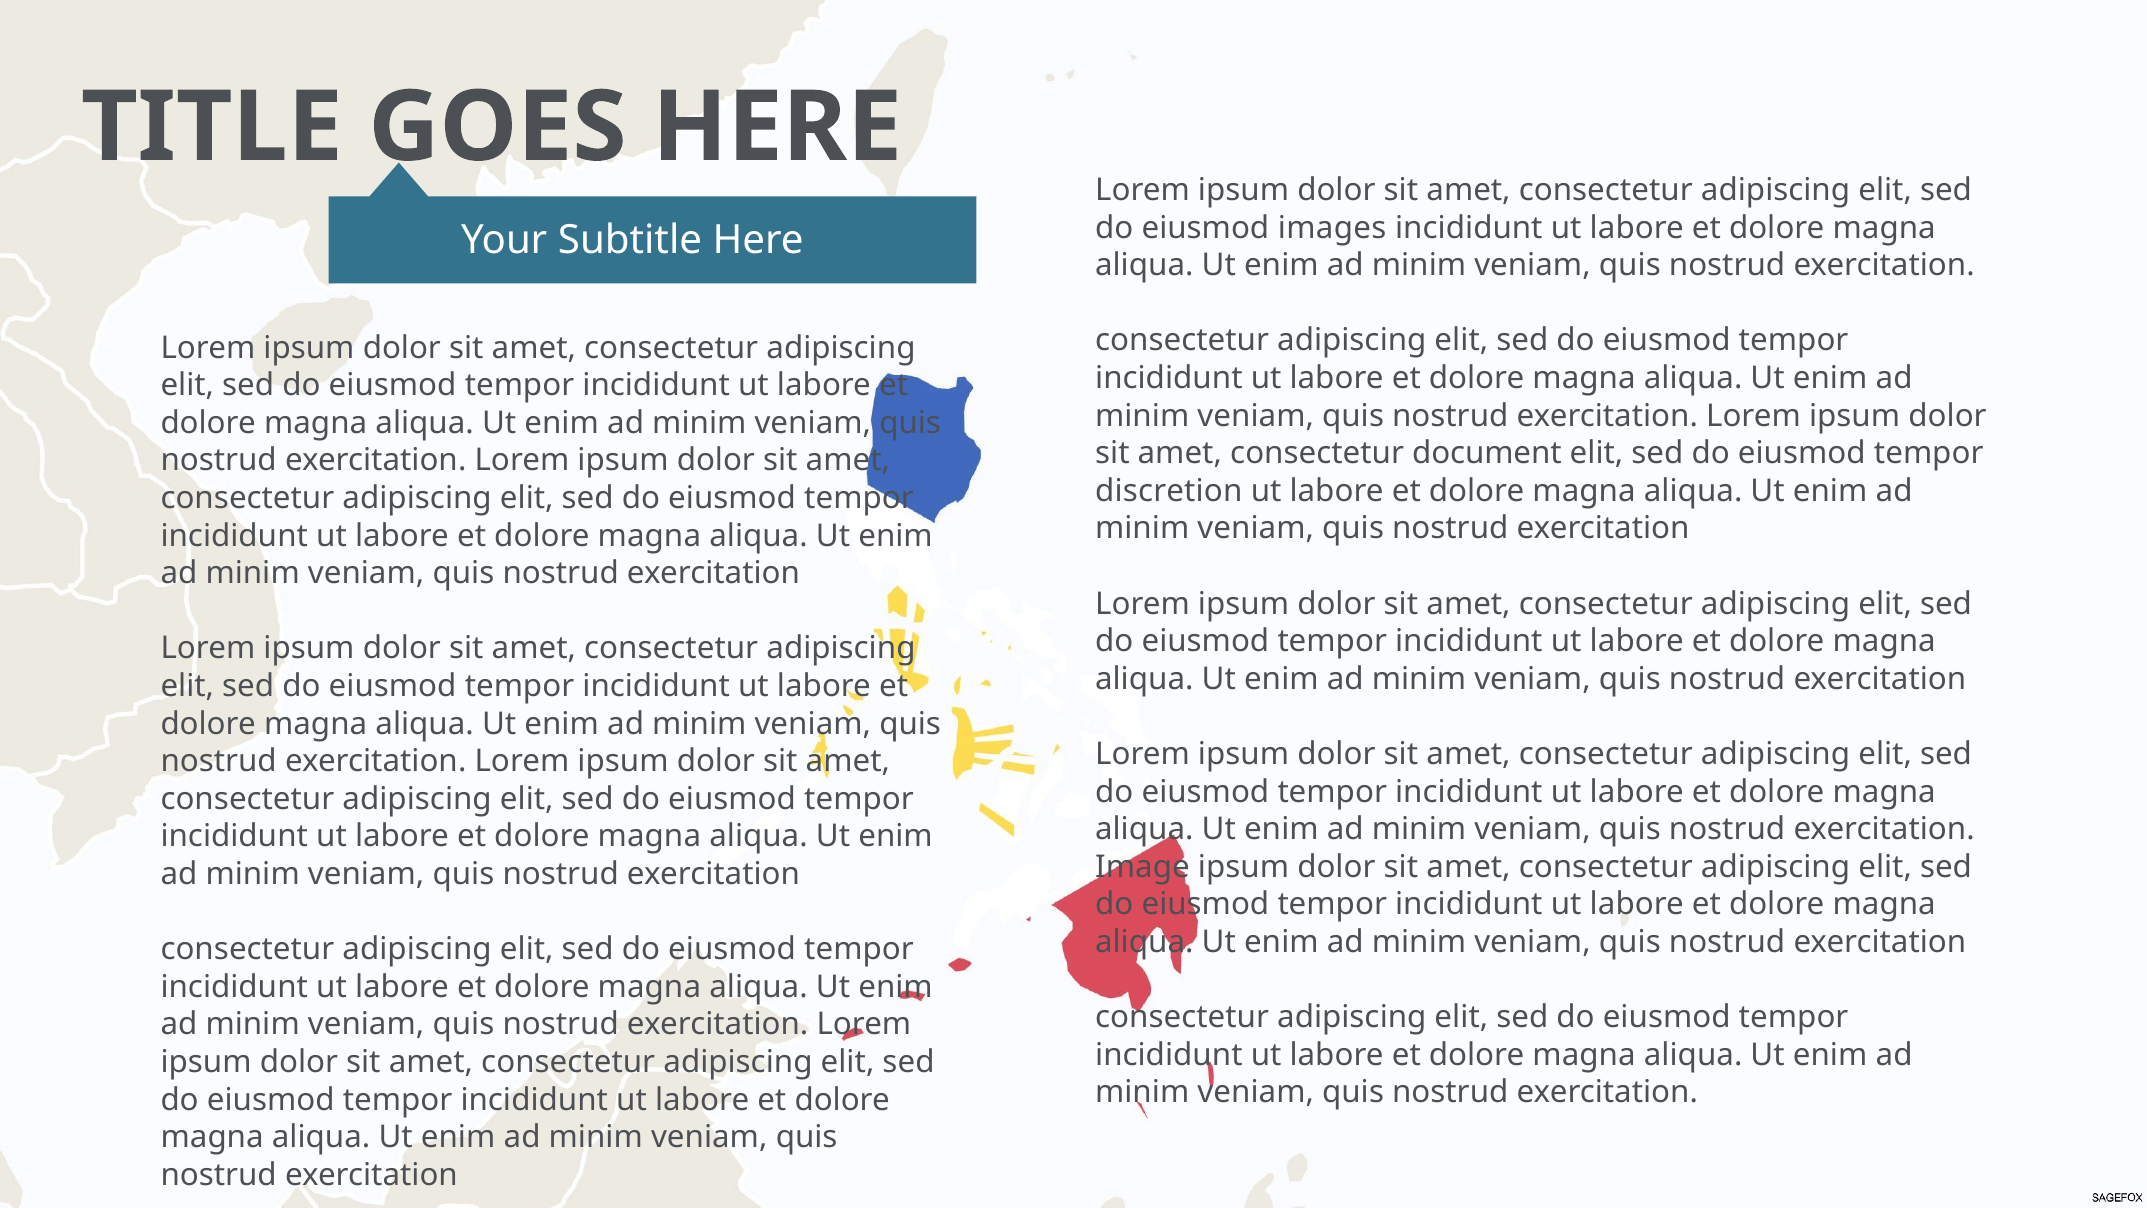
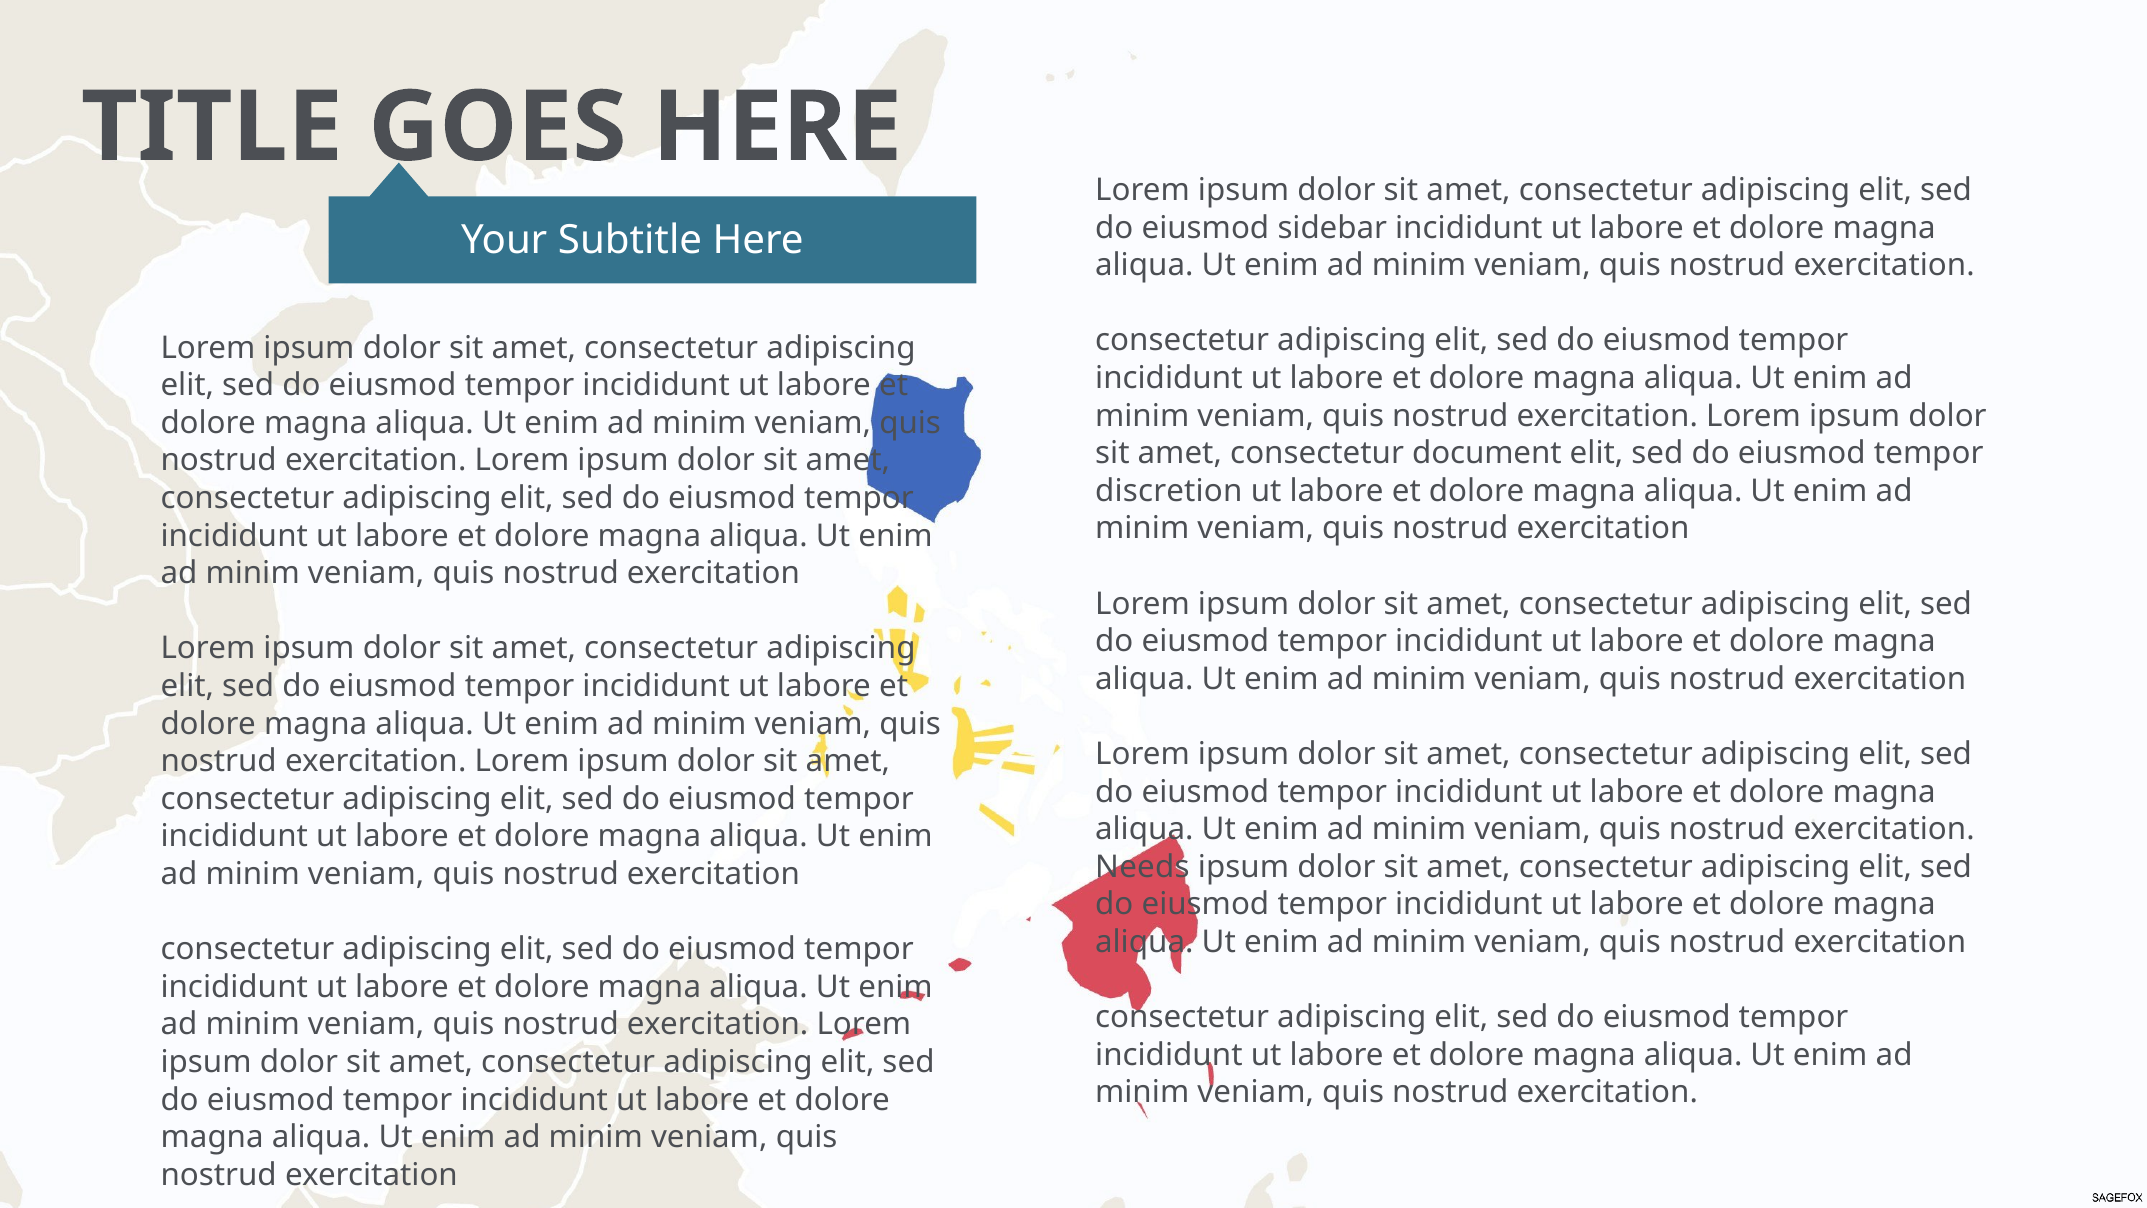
images: images -> sidebar
Image: Image -> Needs
